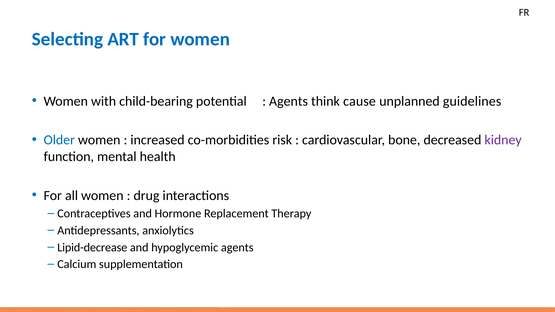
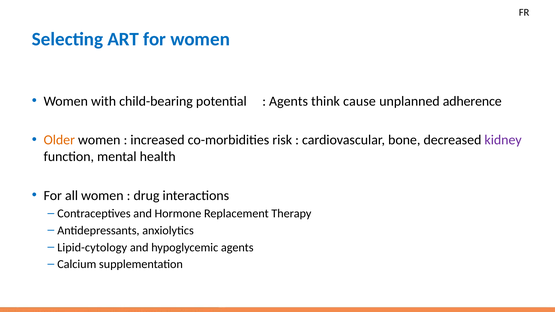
guidelines: guidelines -> adherence
Older colour: blue -> orange
Lipid-decrease: Lipid-decrease -> Lipid-cytology
